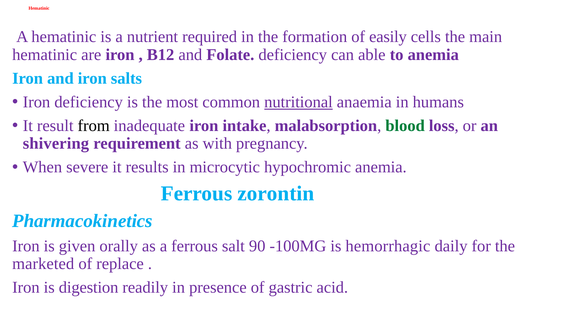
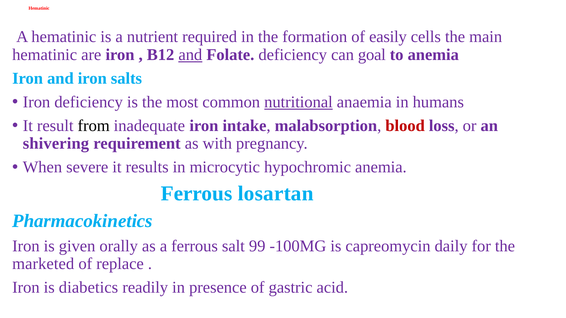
and at (190, 55) underline: none -> present
able: able -> goal
blood colour: green -> red
zorontin: zorontin -> losartan
90: 90 -> 99
hemorrhagic: hemorrhagic -> capreomycin
digestion: digestion -> diabetics
